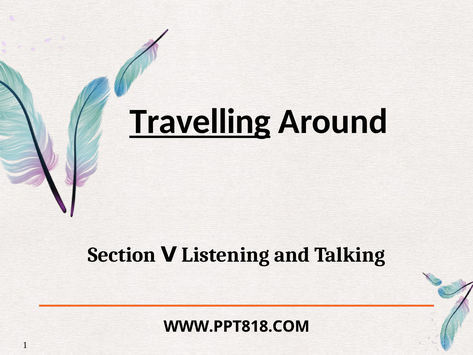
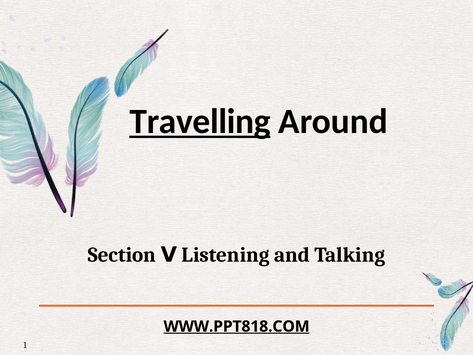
WWW.PPT818.COM underline: none -> present
